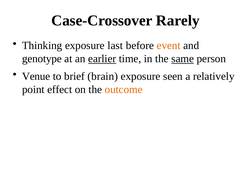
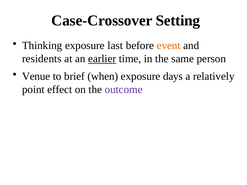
Rarely: Rarely -> Setting
genotype: genotype -> residents
same underline: present -> none
brain: brain -> when
seen: seen -> days
outcome colour: orange -> purple
